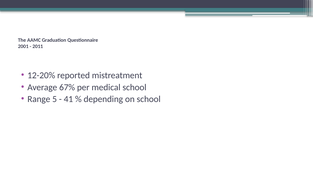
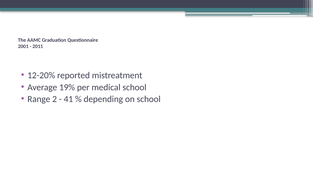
67%: 67% -> 19%
5: 5 -> 2
